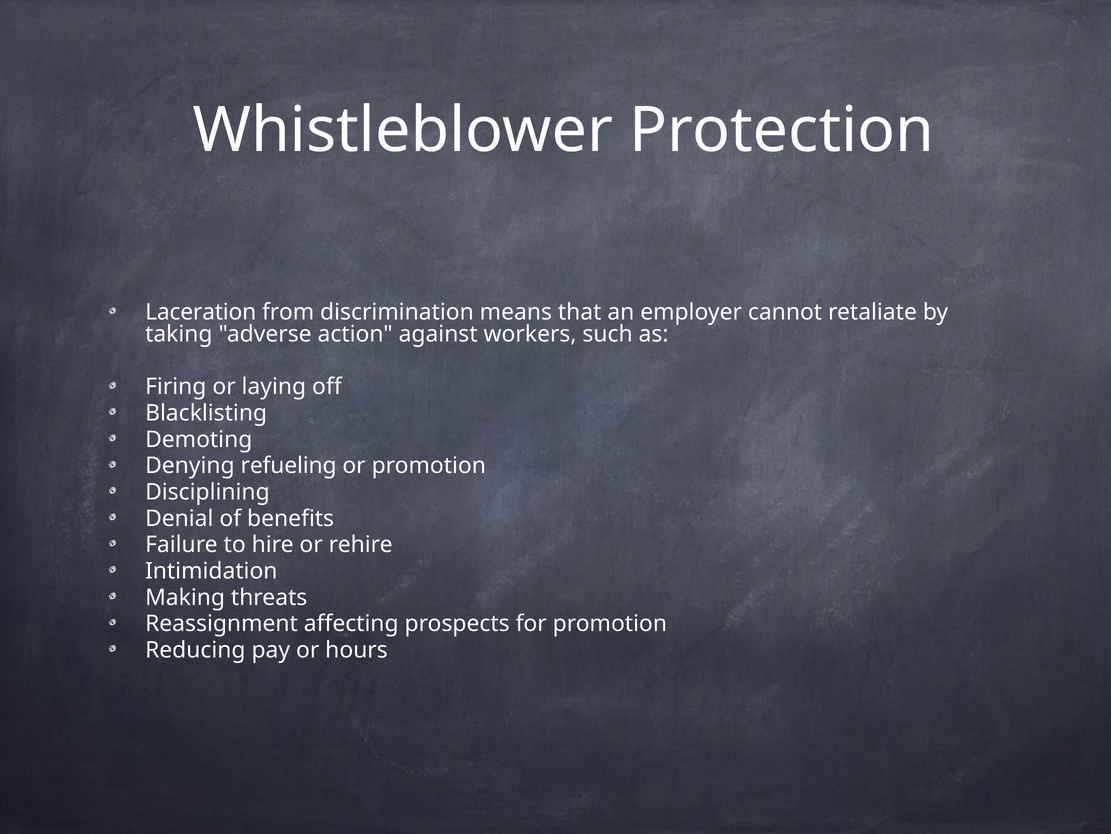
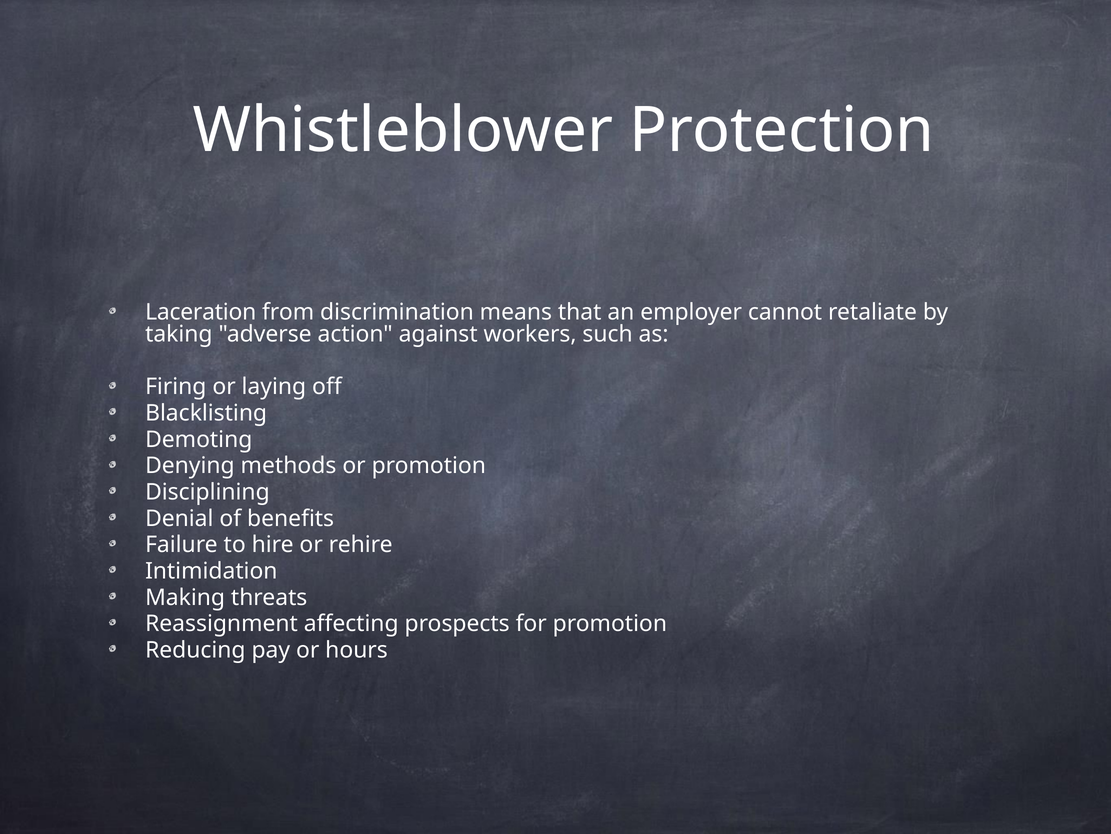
refueling: refueling -> methods
